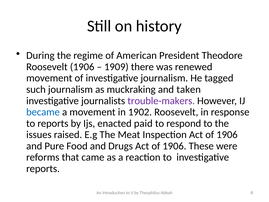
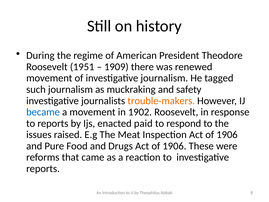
Roosevelt 1906: 1906 -> 1951
taken: taken -> safety
trouble-makers colour: purple -> orange
